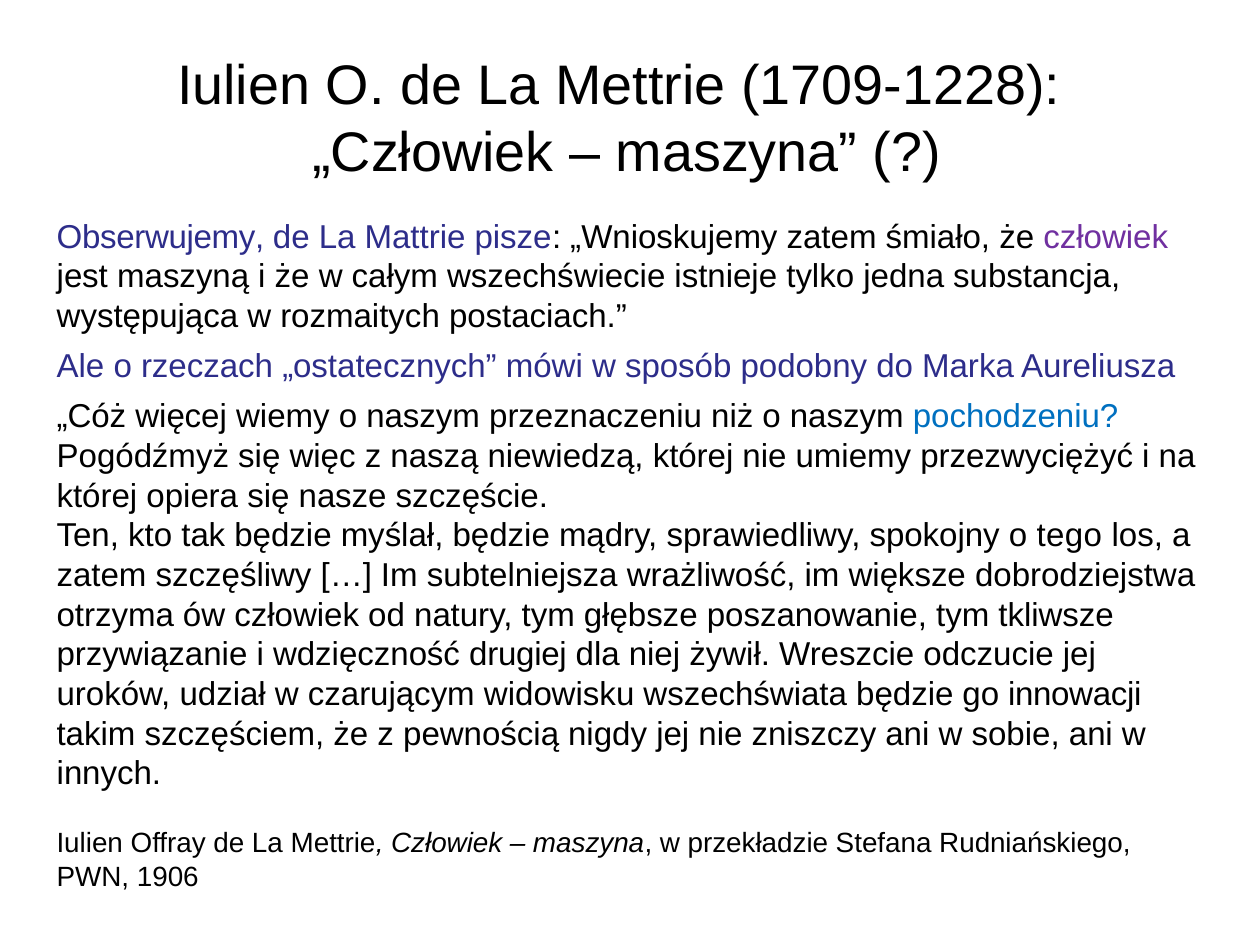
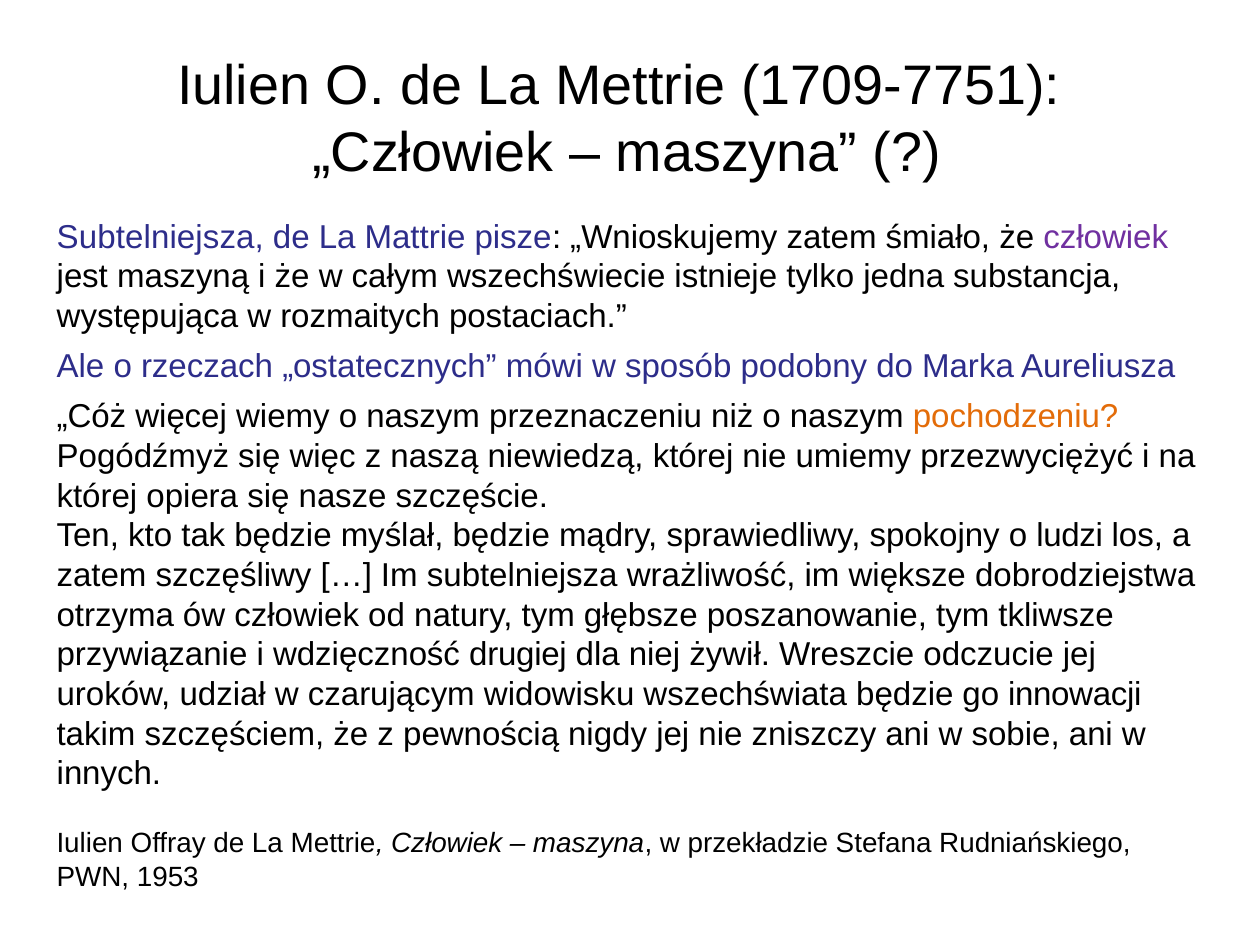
1709-1228: 1709-1228 -> 1709-7751
Obserwujemy at (160, 238): Obserwujemy -> Subtelniejsza
pochodzeniu colour: blue -> orange
tego: tego -> ludzi
1906: 1906 -> 1953
